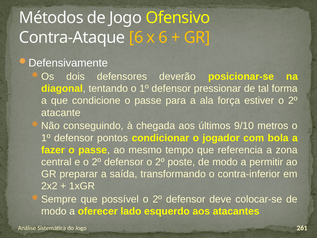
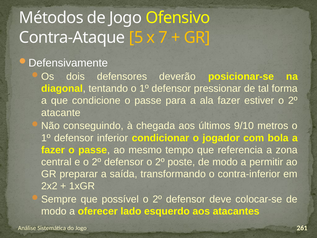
Contra-Ataque 6: 6 -> 5
x 6: 6 -> 7
ala força: força -> fazer
pontos: pontos -> inferior
